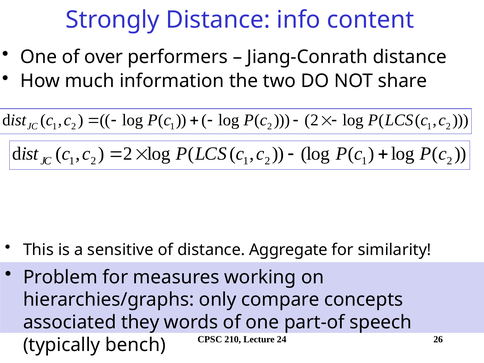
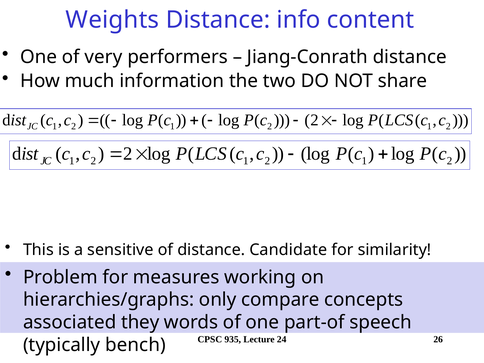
Strongly: Strongly -> Weights
over: over -> very
Aggregate: Aggregate -> Candidate
210: 210 -> 935
